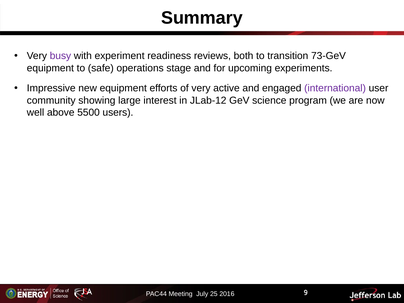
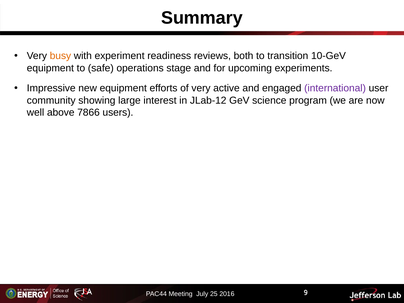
busy colour: purple -> orange
73-GeV: 73-GeV -> 10-GeV
5500: 5500 -> 7866
